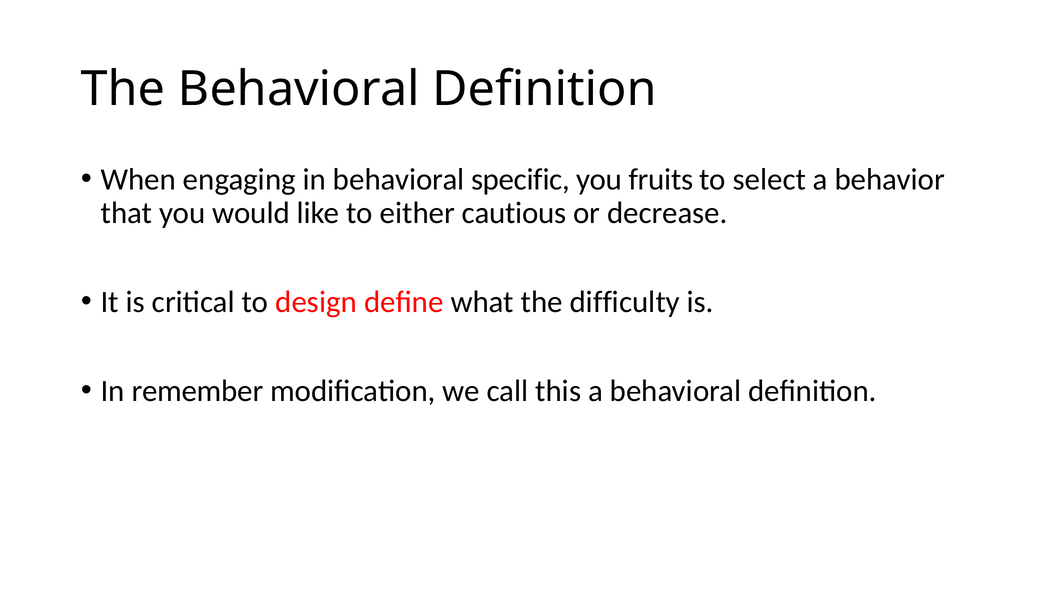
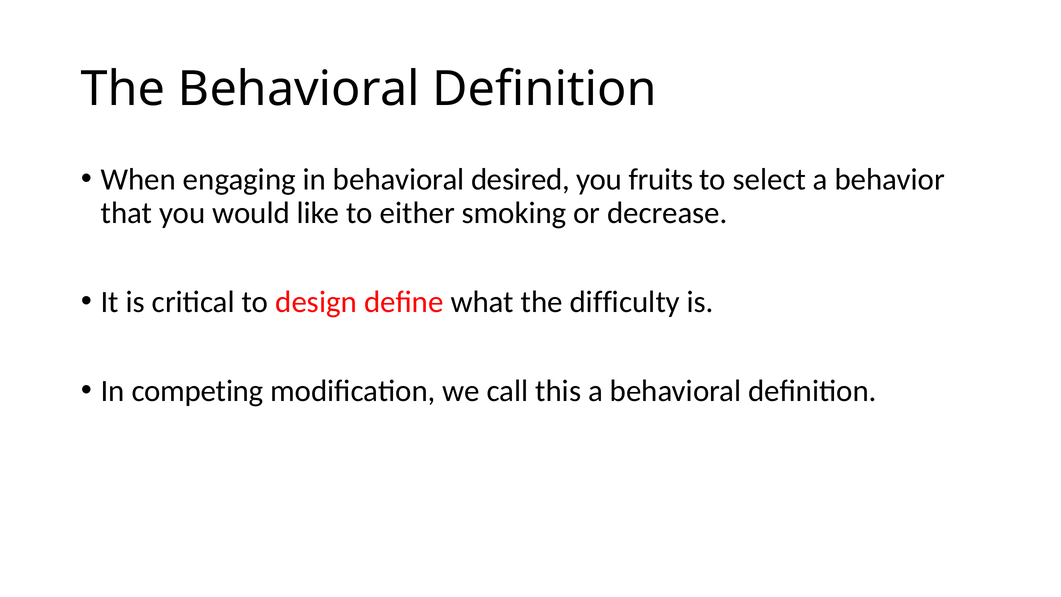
specific: specific -> desired
cautious: cautious -> smoking
remember: remember -> competing
